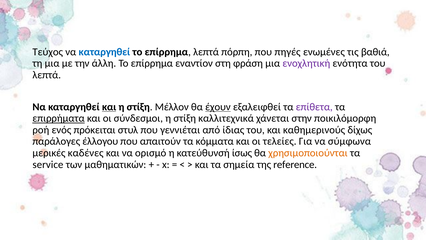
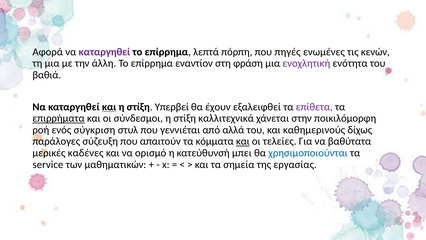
Τεύχος: Τεύχος -> Αφορά
καταργηθεί at (104, 52) colour: blue -> purple
βαθιά: βαθιά -> κενών
λεπτά at (47, 75): λεπτά -> βαθιά
Μέλλον: Μέλλον -> Υπερβεί
έχουν underline: present -> none
πρόκειται: πρόκειται -> σύγκριση
ίδιας: ίδιας -> αλλά
έλλογου: έλλογου -> σύζευξη
και at (243, 141) underline: none -> present
σύμφωνα: σύμφωνα -> βαθύτατα
ίσως: ίσως -> μπει
χρησιμοποιούνται colour: orange -> blue
reference: reference -> εργασίας
